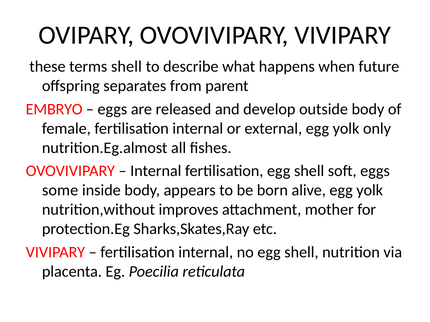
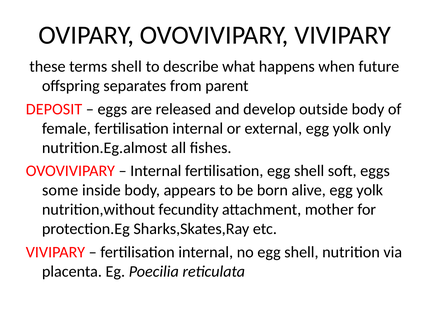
EMBRYO: EMBRYO -> DEPOSIT
improves: improves -> fecundity
